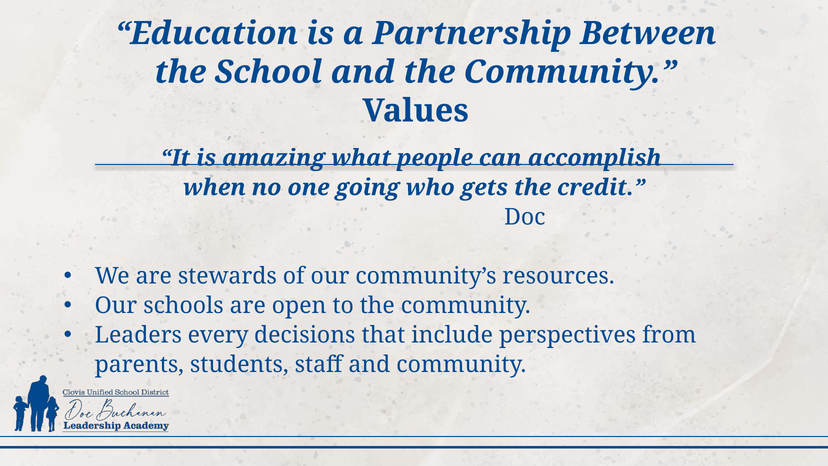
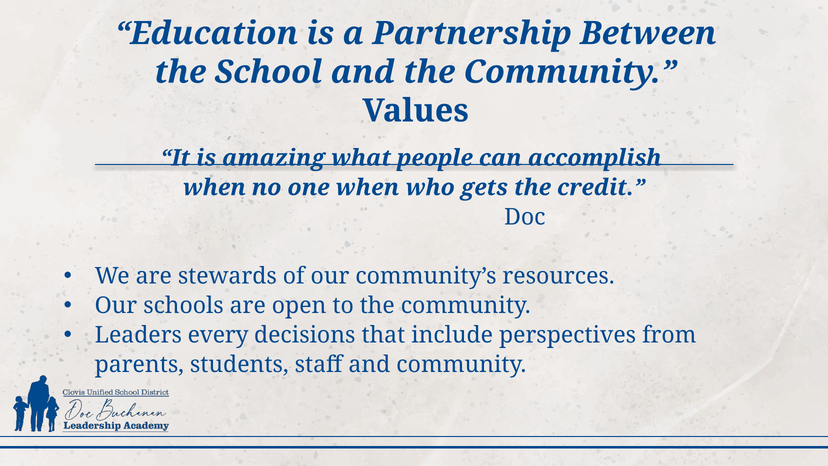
one going: going -> when
